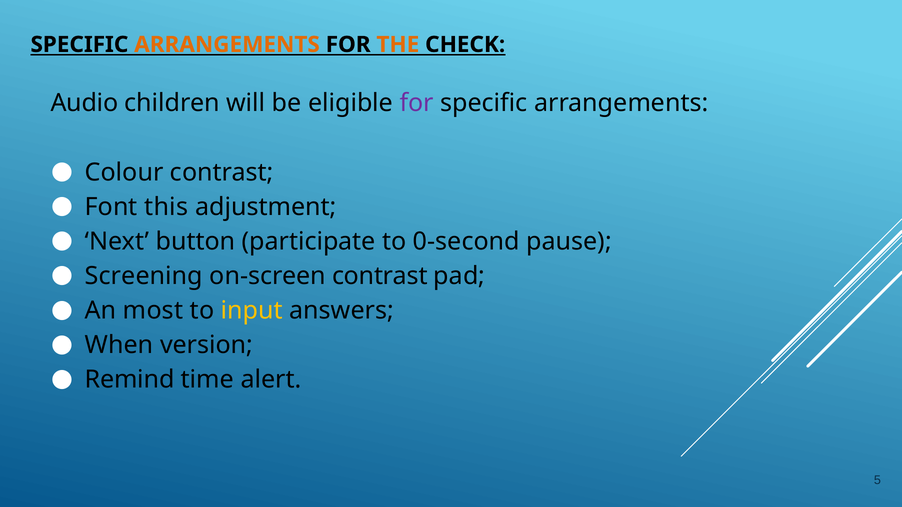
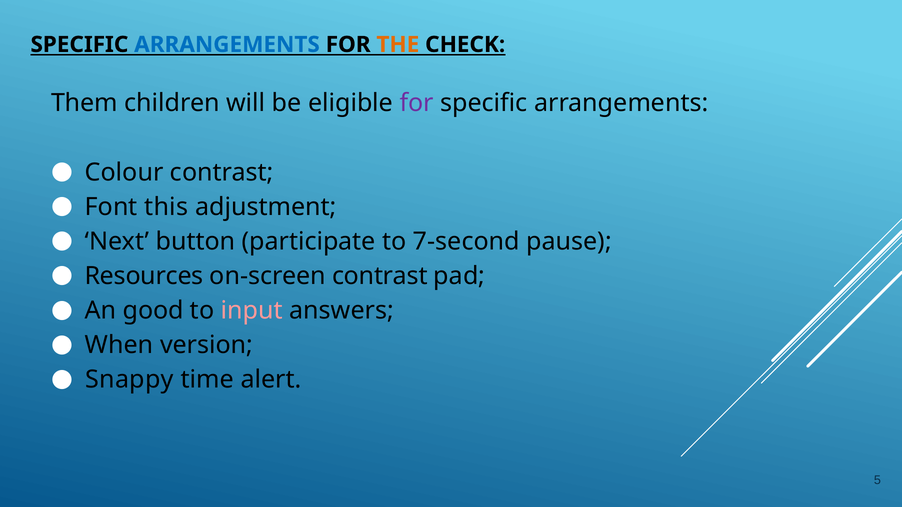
ARRANGEMENTS at (227, 45) colour: orange -> blue
Audio: Audio -> Them
0-second: 0-second -> 7-second
Screening: Screening -> Resources
most: most -> good
input colour: yellow -> pink
Remind: Remind -> Snappy
